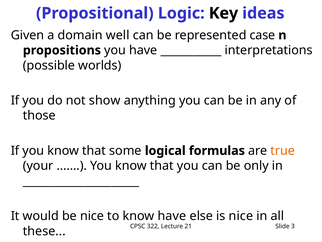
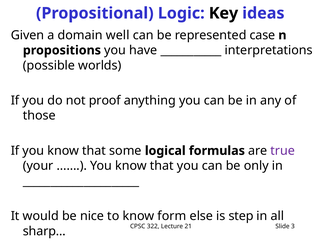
show: show -> proof
true colour: orange -> purple
know have: have -> form
is nice: nice -> step
these: these -> sharp
